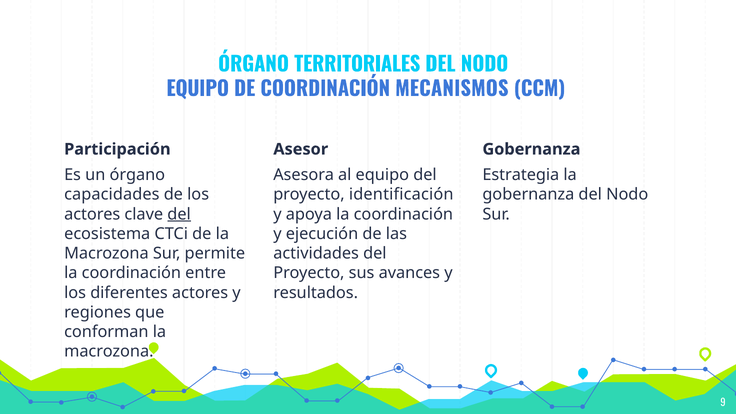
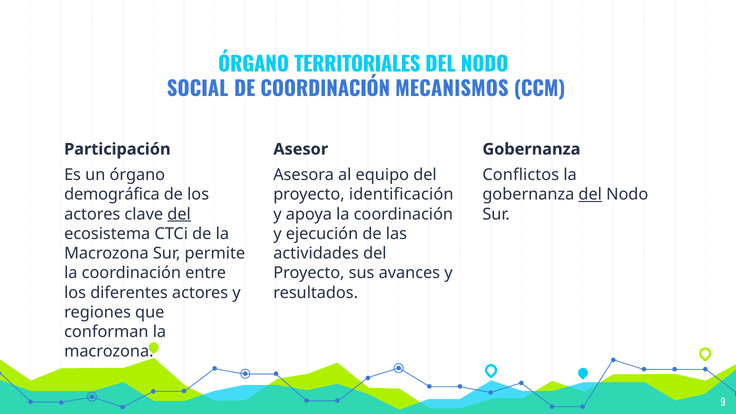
EQUIPO at (198, 89): EQUIPO -> SOCIAL
Estrategia: Estrategia -> Conflictos
capacidades: capacidades -> demográfica
del at (590, 195) underline: none -> present
